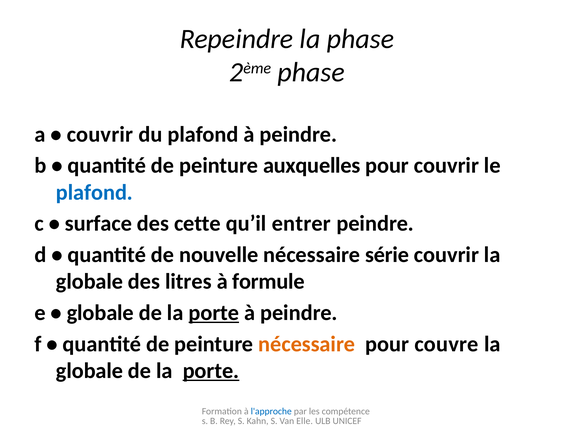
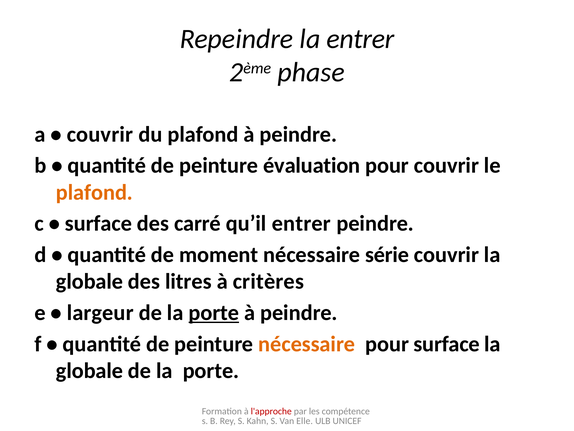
la phase: phase -> entrer
auxquelles: auxquelles -> évaluation
plafond at (94, 192) colour: blue -> orange
cette: cette -> carré
nouvelle: nouvelle -> moment
formule: formule -> critères
globale at (100, 312): globale -> largeur
pour couvre: couvre -> surface
porte at (211, 370) underline: present -> none
l'approche colour: blue -> red
